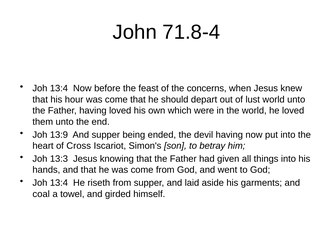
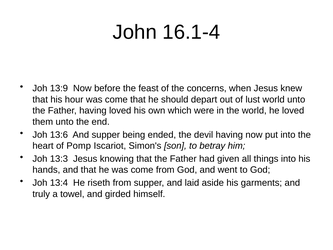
71.8-4: 71.8-4 -> 16.1-4
13:4 at (59, 88): 13:4 -> 13:9
13:9: 13:9 -> 13:6
Cross: Cross -> Pomp
coal: coal -> truly
